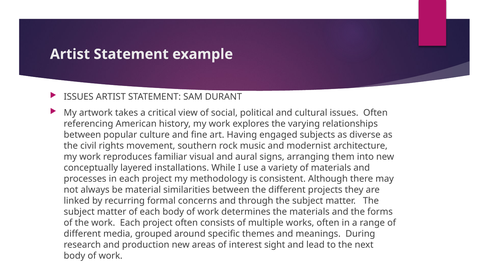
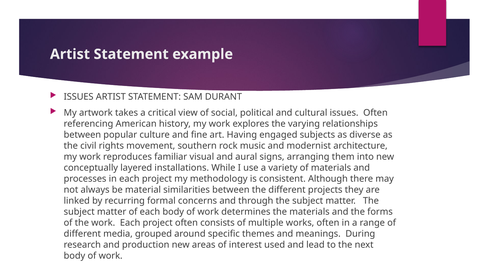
sight: sight -> used
